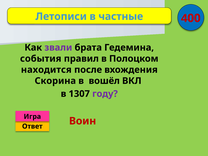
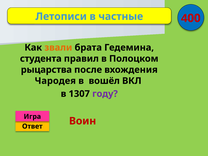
звали colour: purple -> orange
события: события -> студента
находится: находится -> рыцарства
Скорина: Скорина -> Чародея
